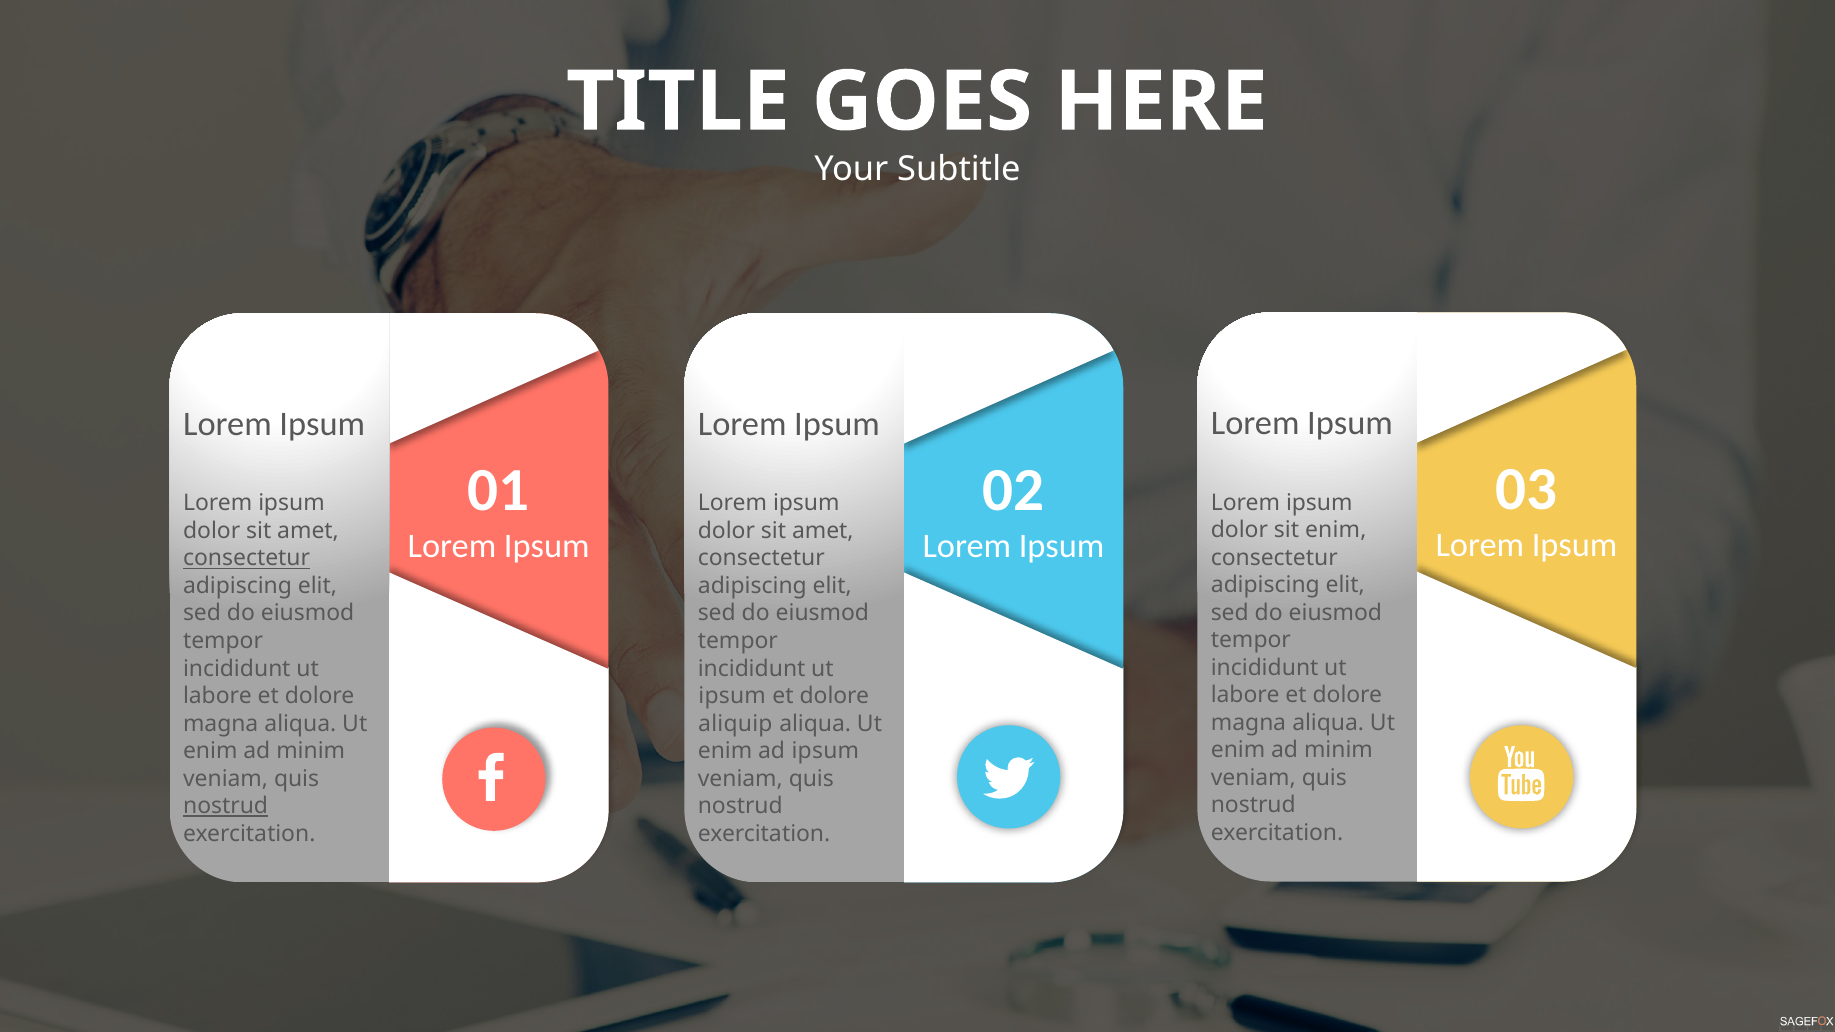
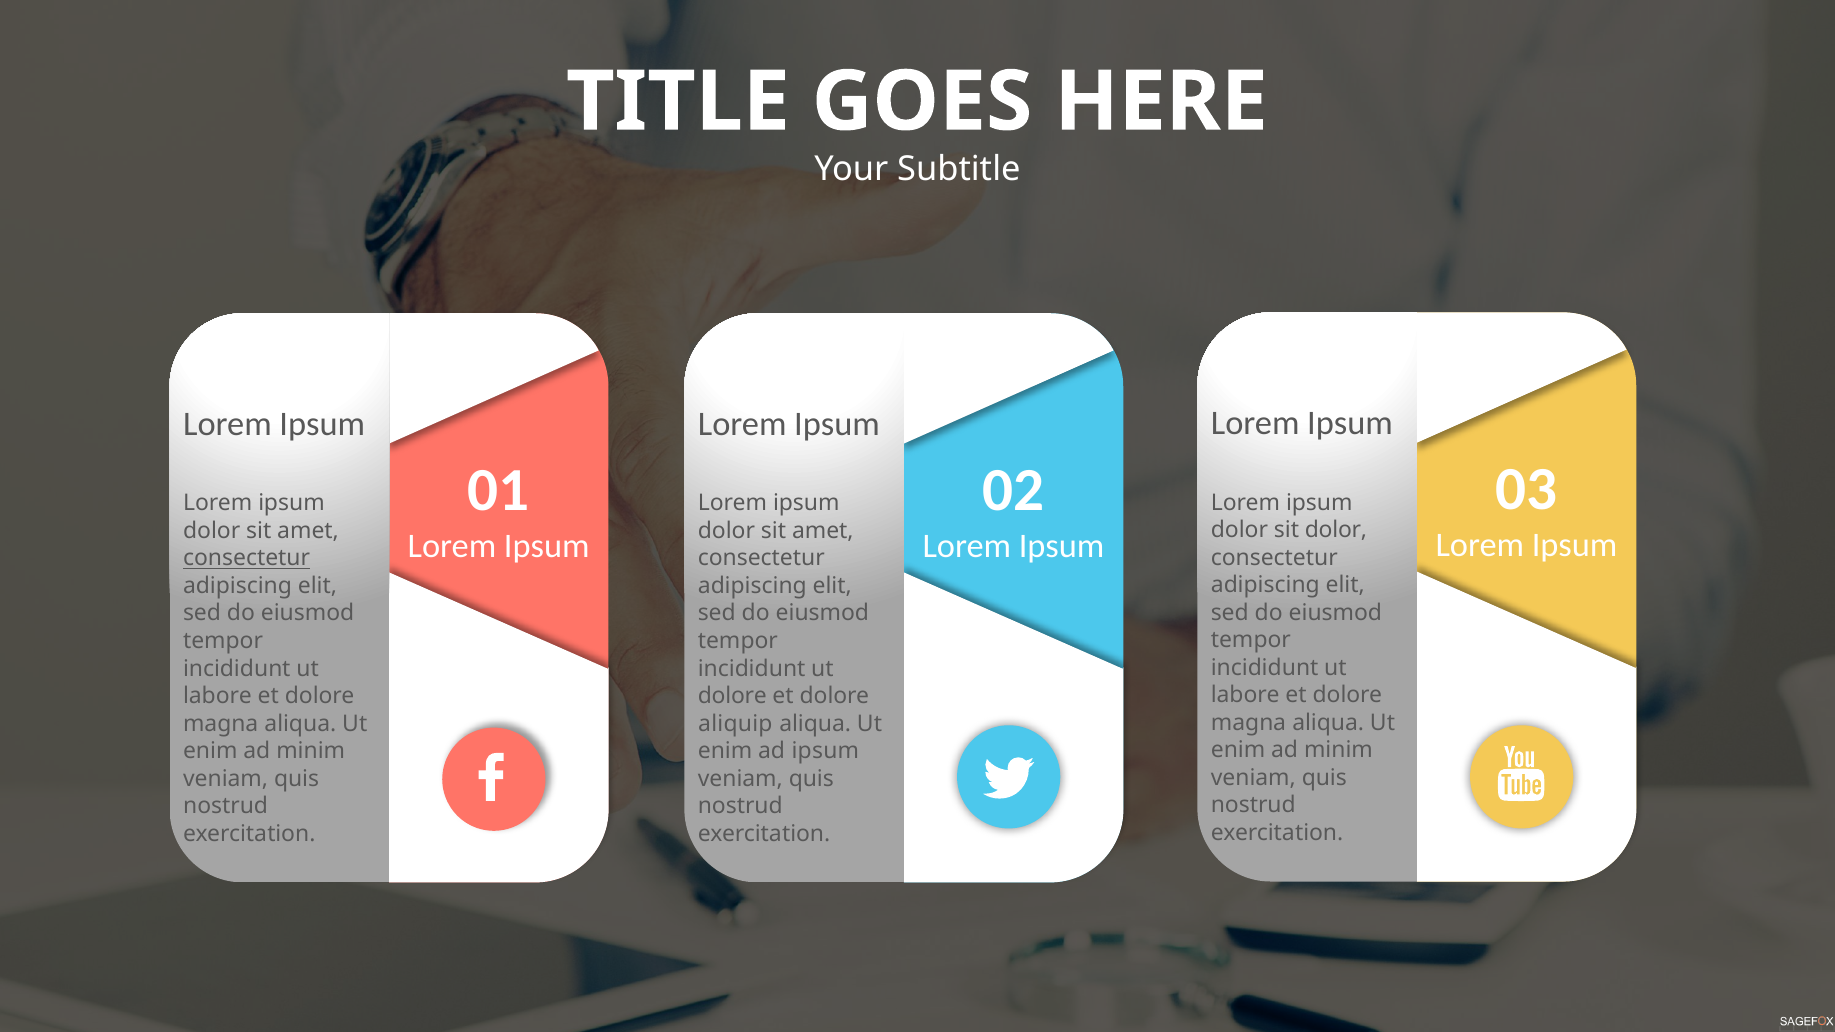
sit enim: enim -> dolor
ipsum at (732, 696): ipsum -> dolore
nostrud at (226, 806) underline: present -> none
